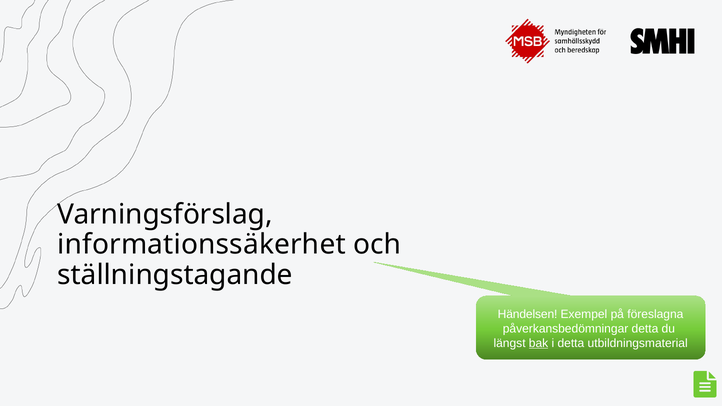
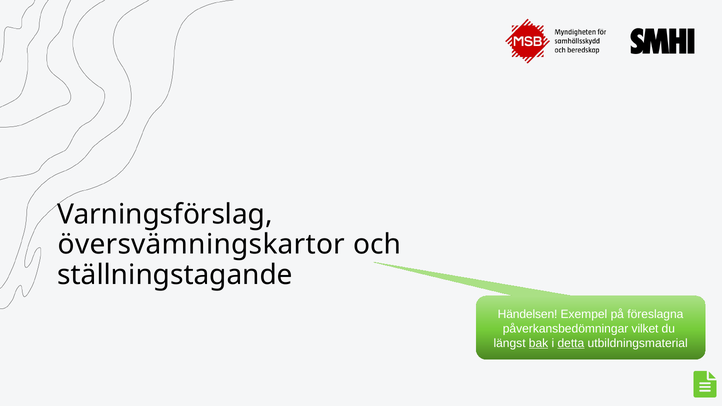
informationssäkerhet: informationssäkerhet -> översvämningskartor
påverkansbedömningar detta: detta -> vilket
detta at (571, 343) underline: none -> present
